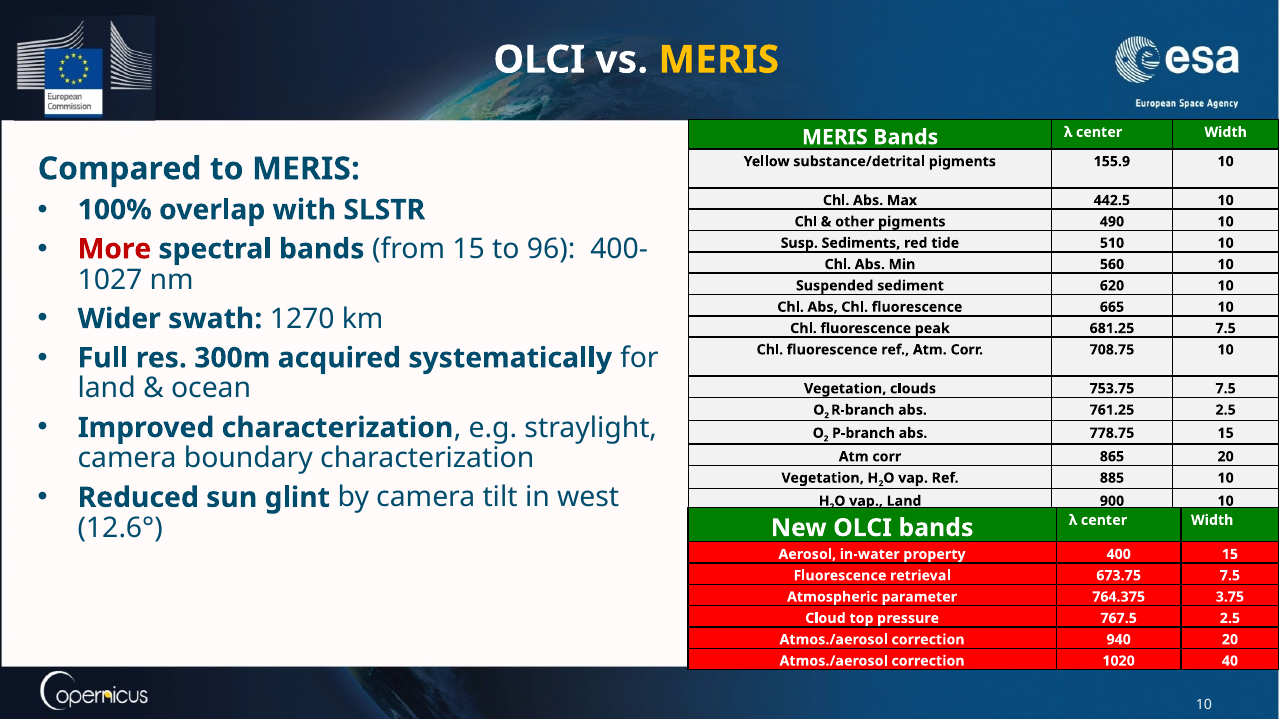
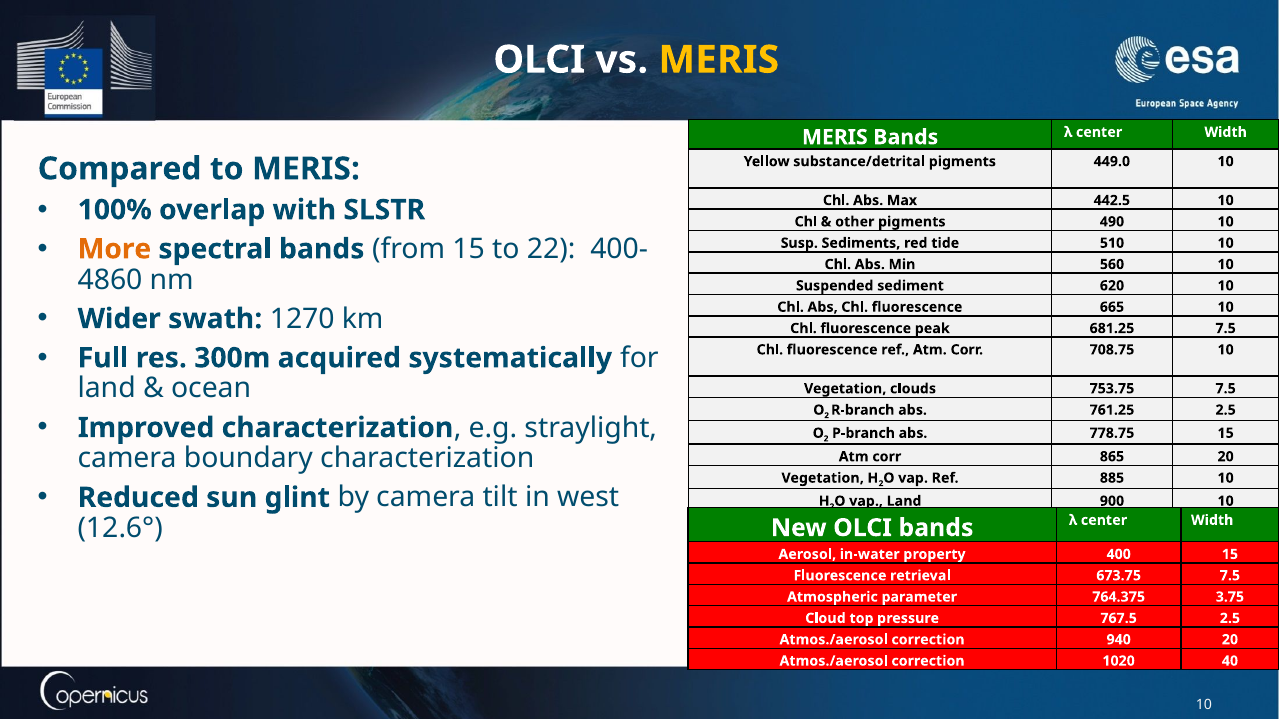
155.9: 155.9 -> 449.0
More colour: red -> orange
96: 96 -> 22
1027: 1027 -> 4860
